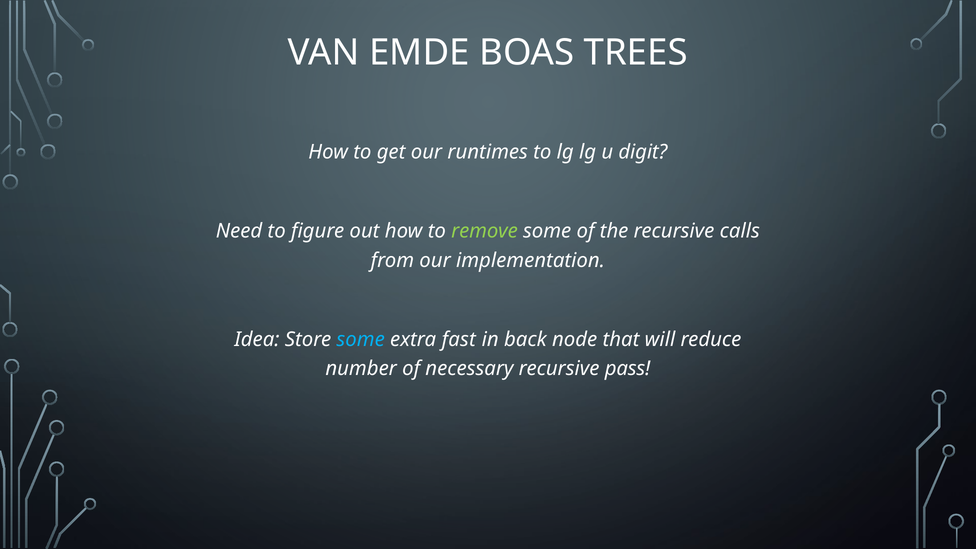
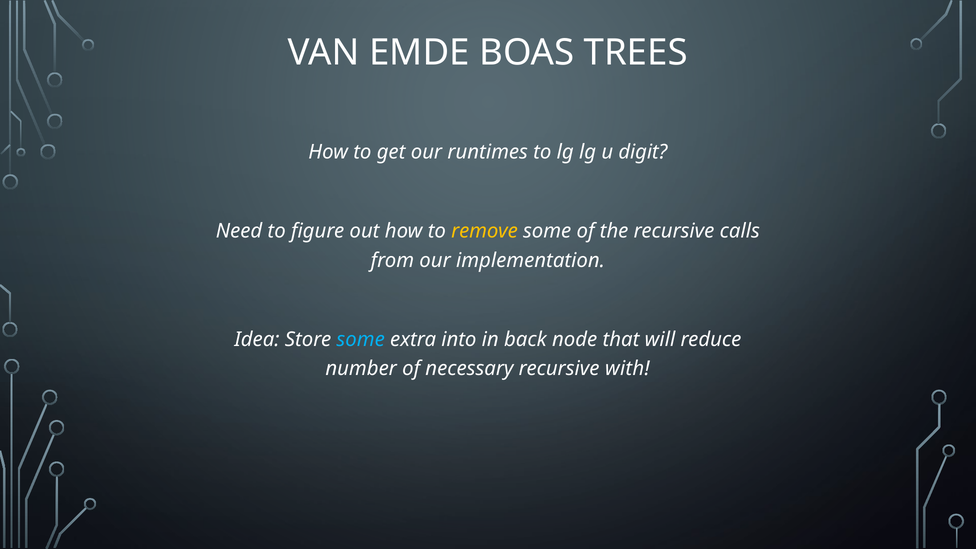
remove colour: light green -> yellow
fast: fast -> into
pass: pass -> with
